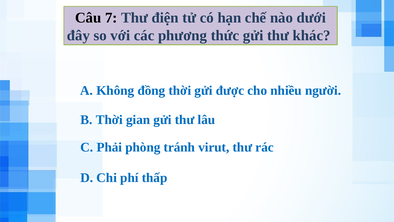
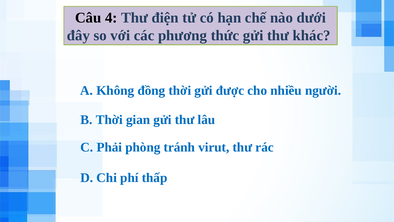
7: 7 -> 4
